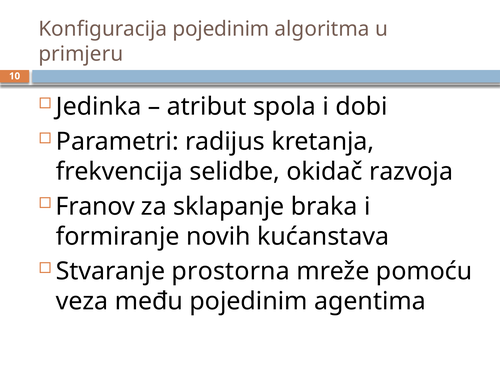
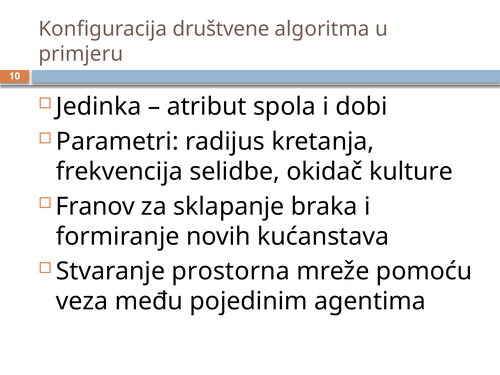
Konfiguracija pojedinim: pojedinim -> društvene
razvoja: razvoja -> kulture
